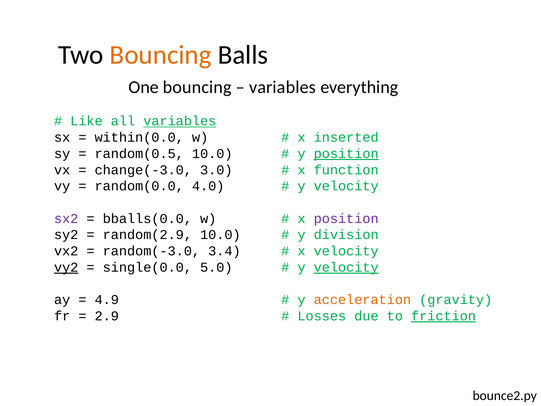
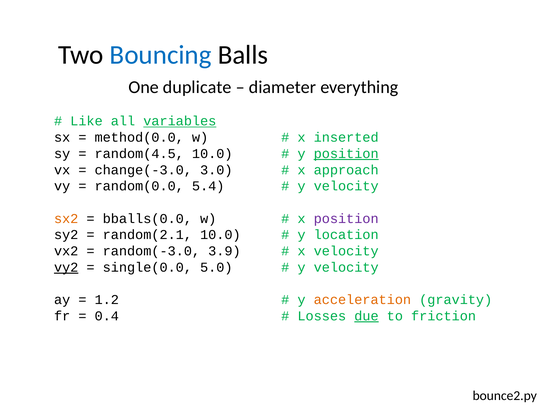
Bouncing at (161, 55) colour: orange -> blue
One bouncing: bouncing -> duplicate
variables at (282, 87): variables -> diameter
within(0.0: within(0.0 -> method(0.0
random(0.5: random(0.5 -> random(4.5
function: function -> approach
4.0: 4.0 -> 5.4
sx2 colour: purple -> orange
random(2.9: random(2.9 -> random(2.1
division: division -> location
3.4: 3.4 -> 3.9
velocity at (346, 267) underline: present -> none
4.9: 4.9 -> 1.2
2.9: 2.9 -> 0.4
due underline: none -> present
friction underline: present -> none
